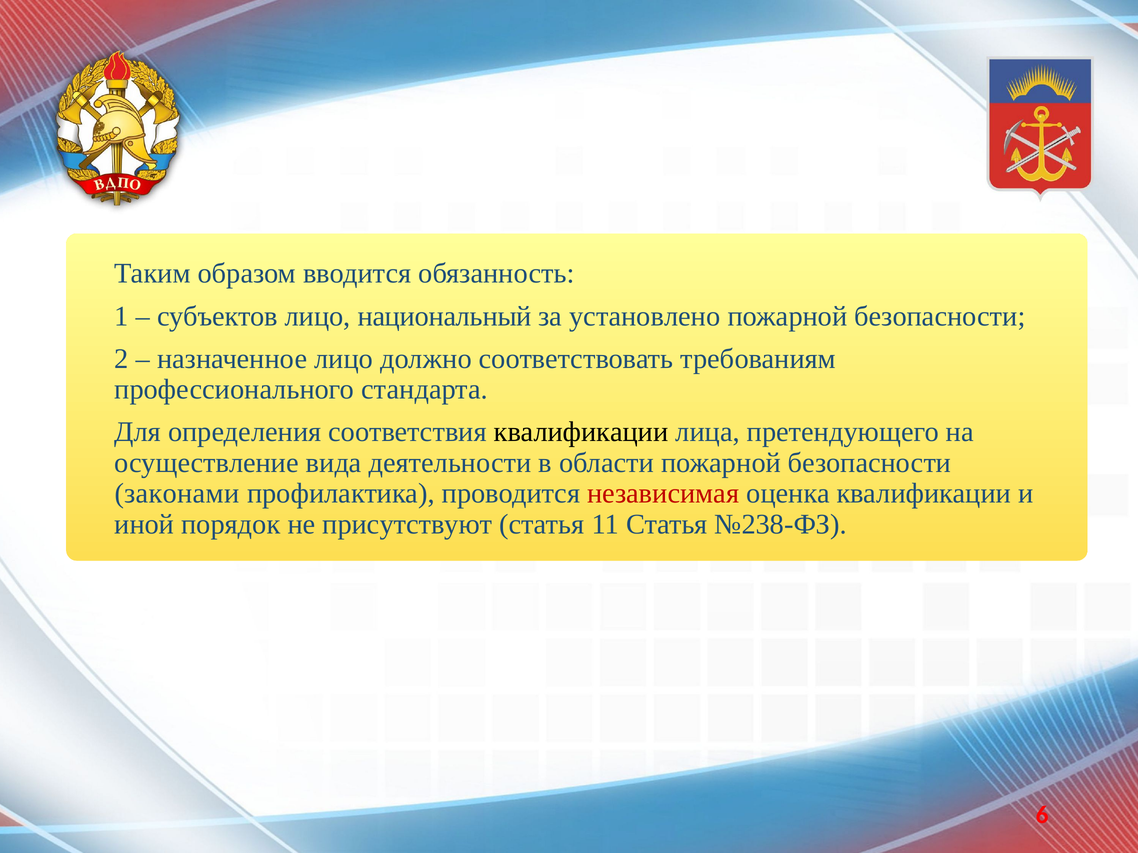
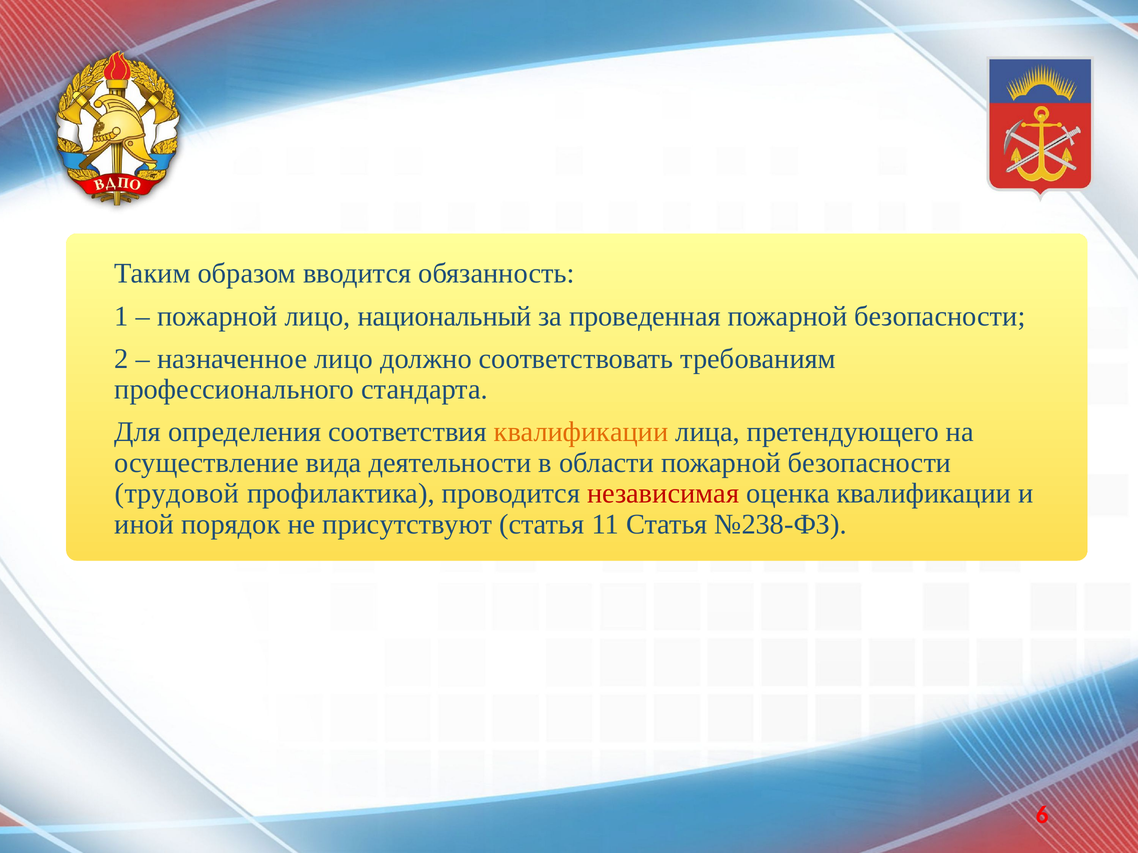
субъектов at (217, 316): субъектов -> пожарной
установлено: установлено -> проведенная
квалификации at (581, 432) colour: black -> orange
законами: законами -> трудовой
